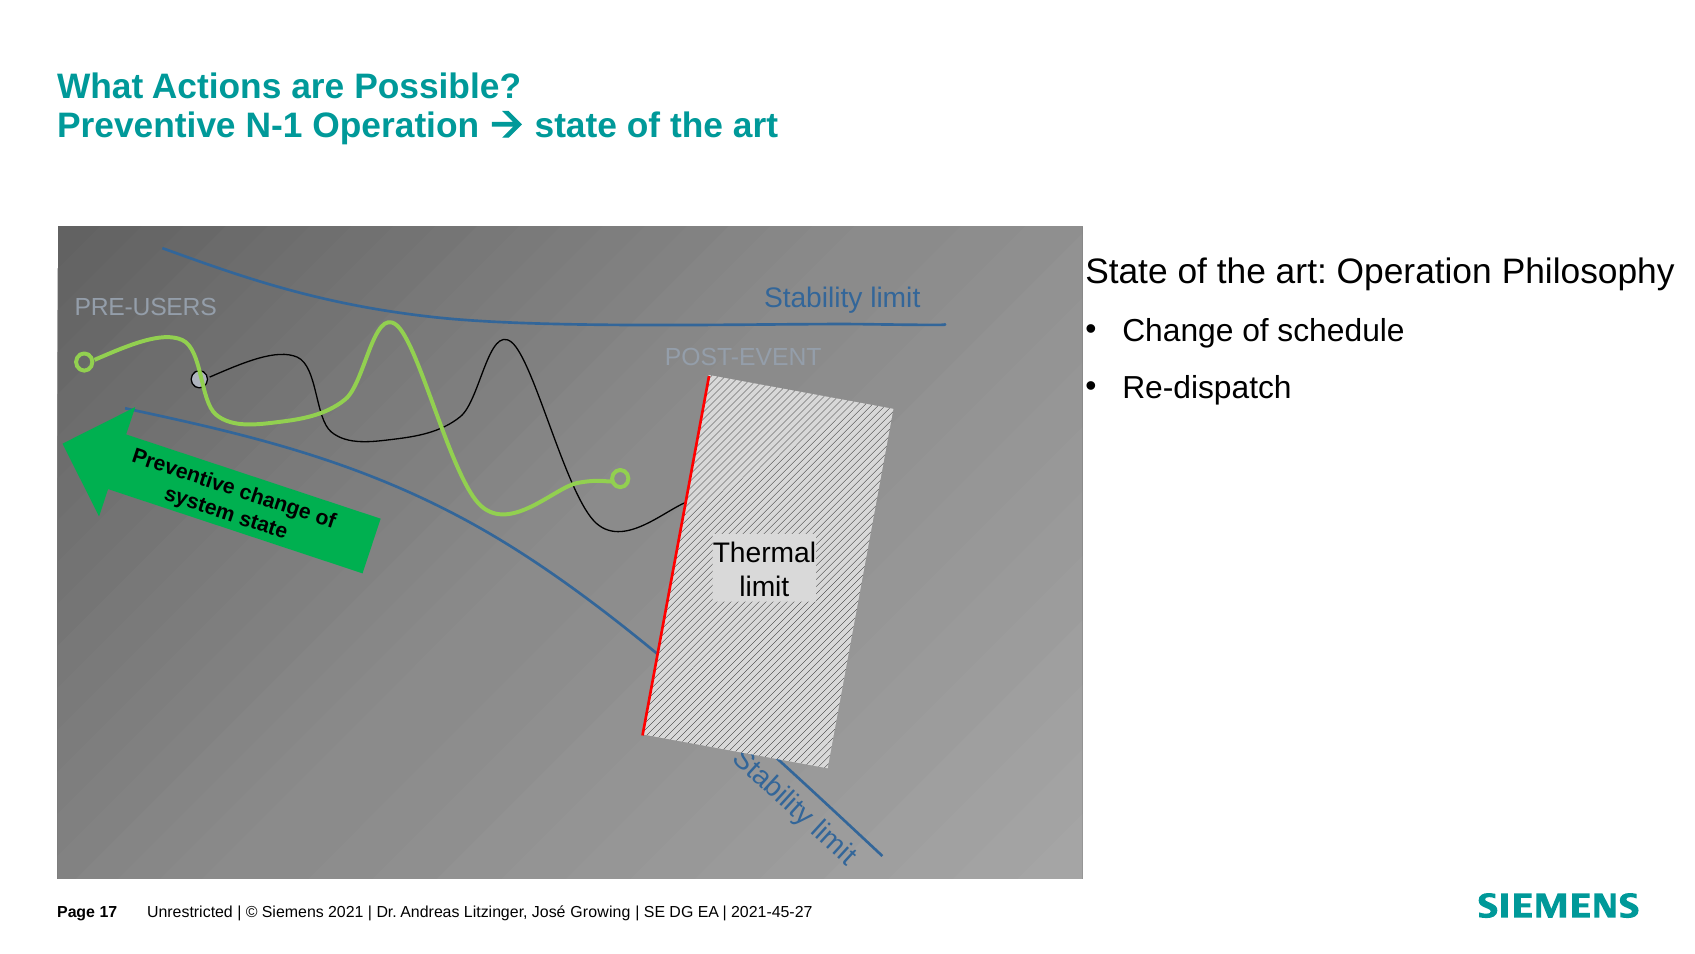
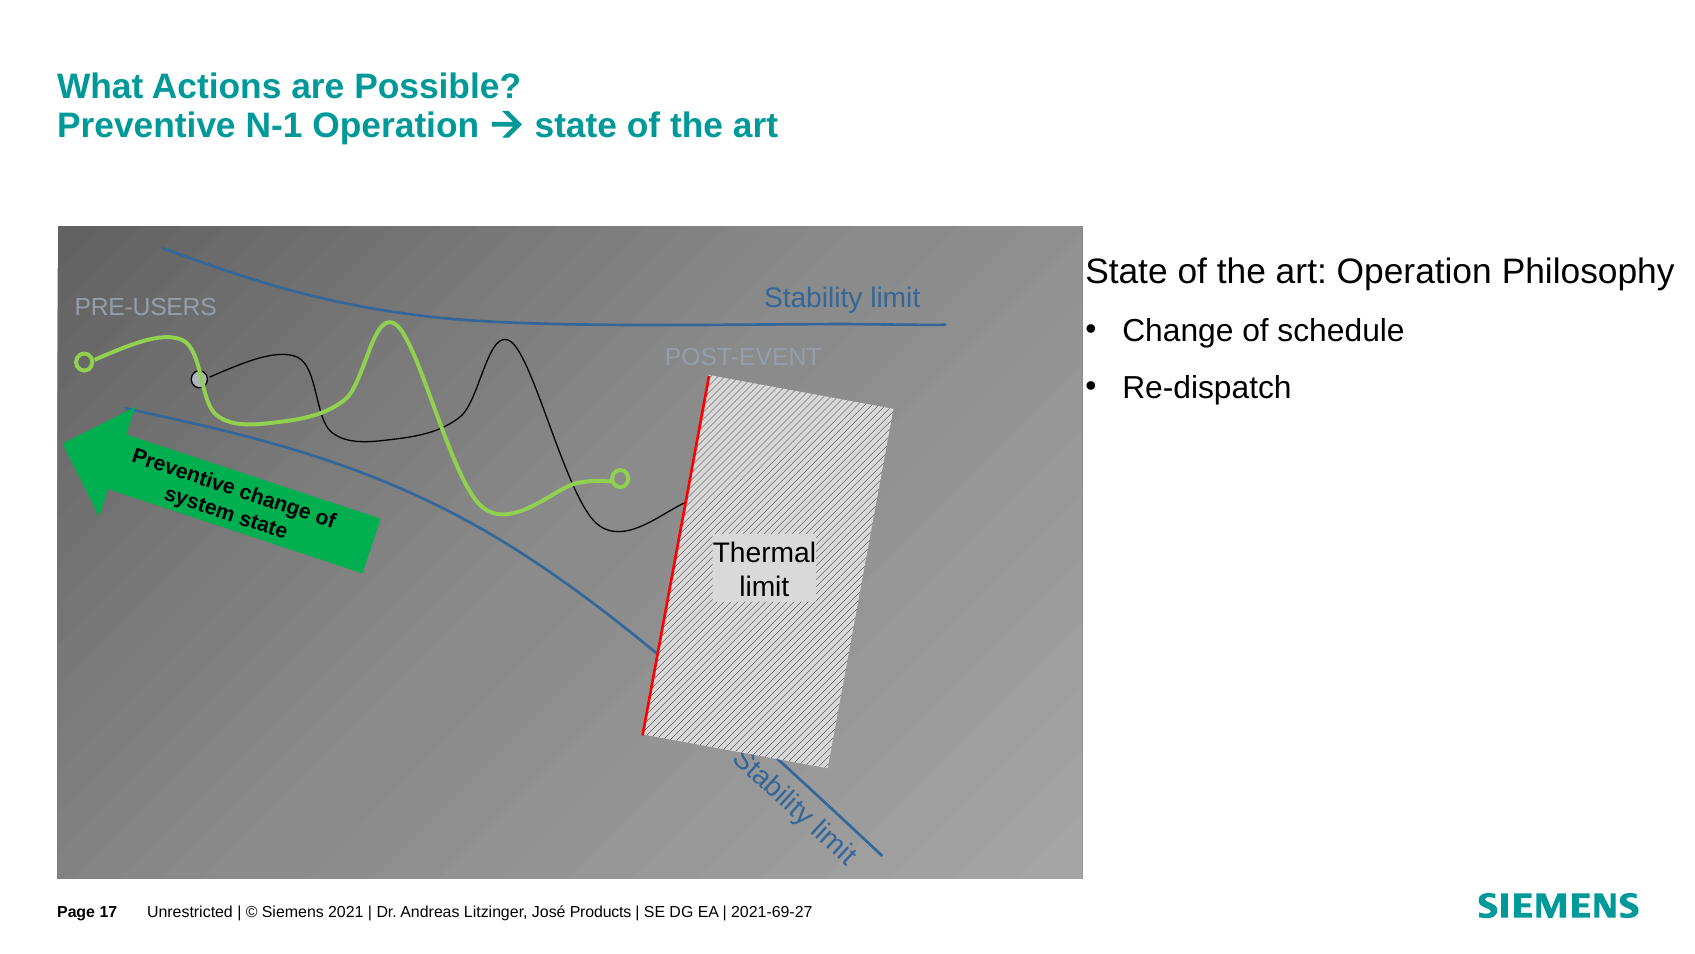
Growing: Growing -> Products
2021-45-27: 2021-45-27 -> 2021-69-27
